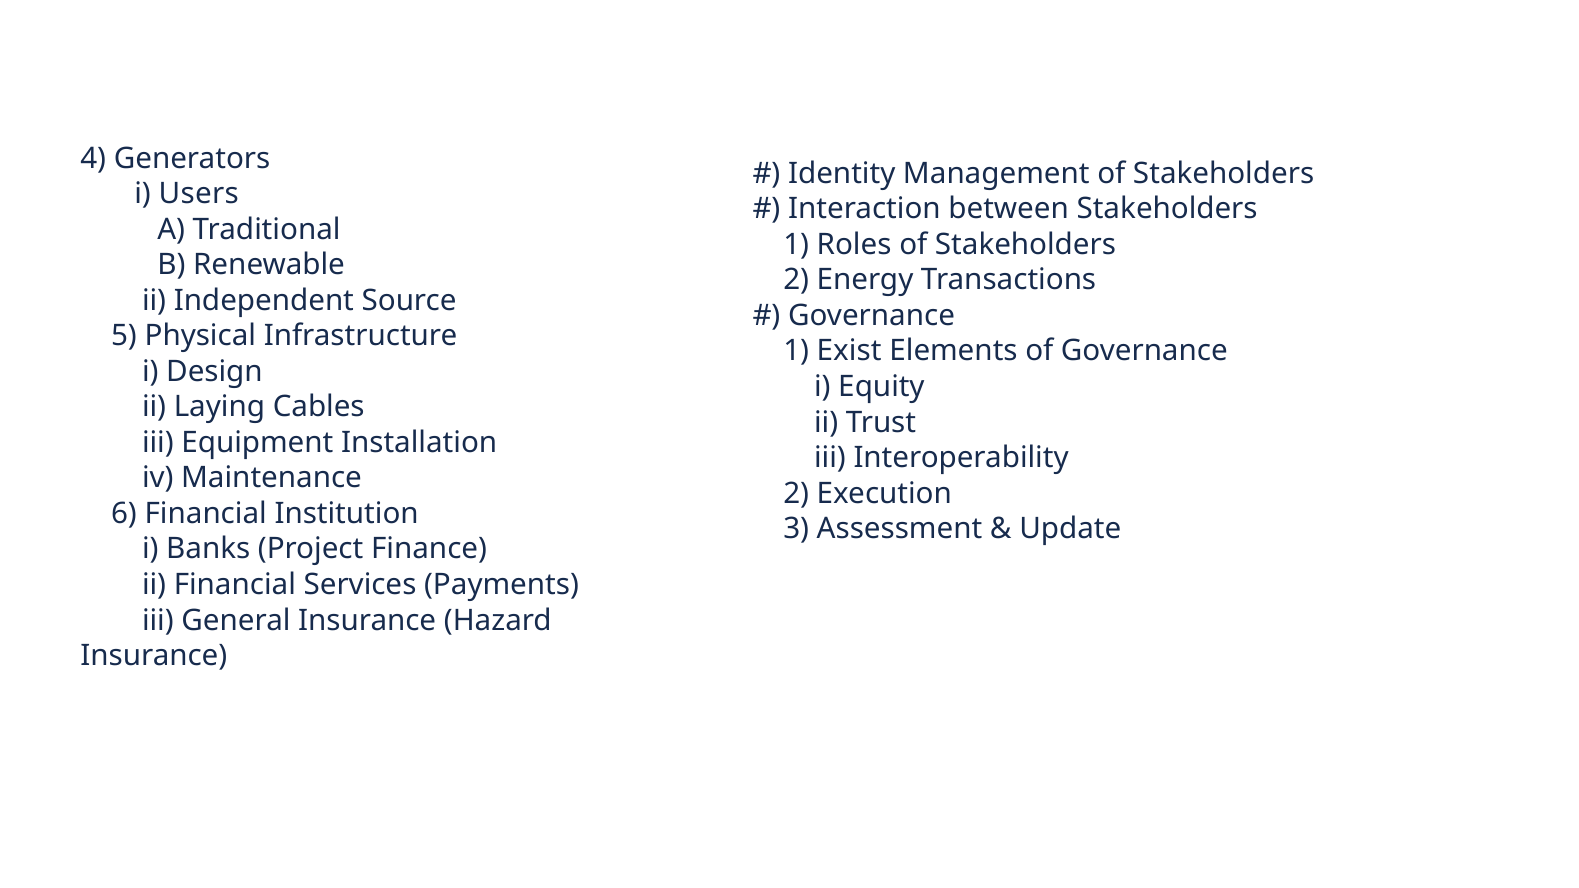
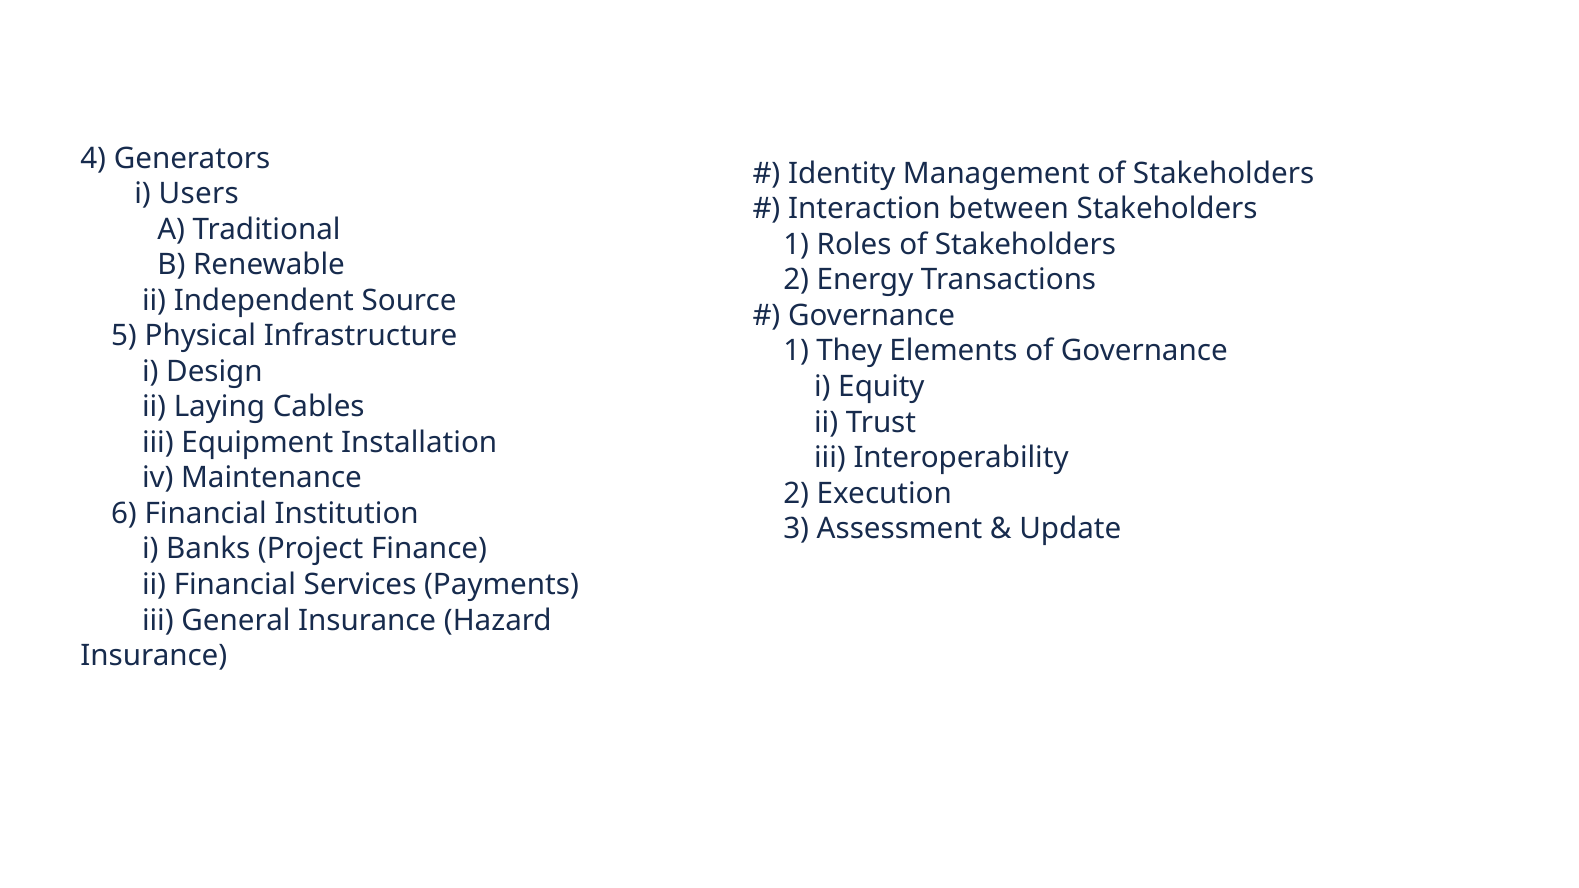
Exist: Exist -> They
